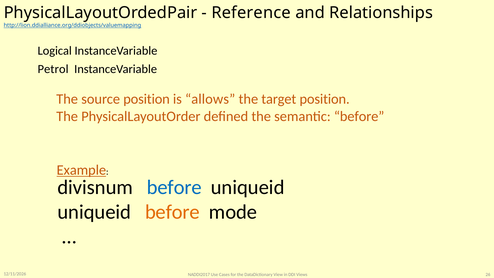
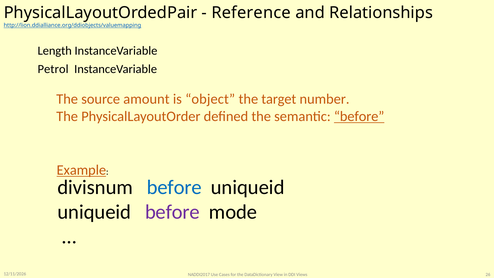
Logical: Logical -> Length
source position: position -> amount
allows: allows -> object
target position: position -> number
before at (359, 116) underline: none -> present
before at (172, 212) colour: orange -> purple
